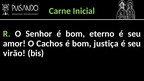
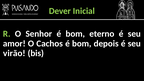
Carne: Carne -> Dever
justiça: justiça -> depois
